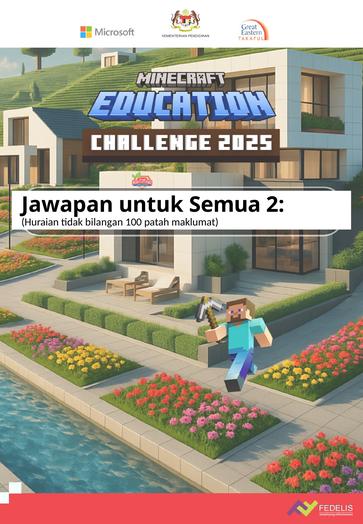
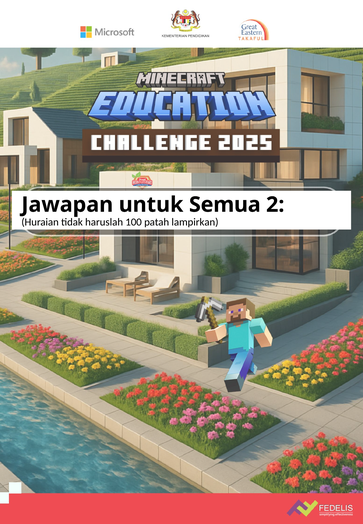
bilangan: bilangan -> haruslah
maklumat: maklumat -> lampirkan
